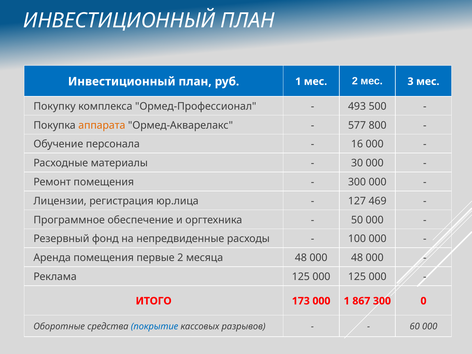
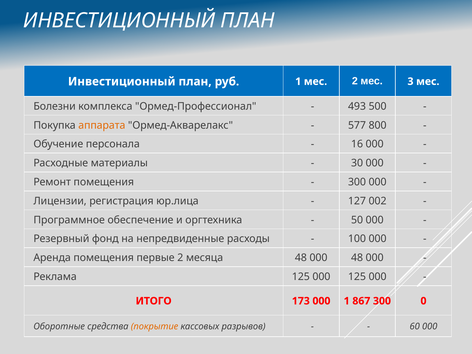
Покупку: Покупку -> Болезни
469: 469 -> 002
покрытие colour: blue -> orange
